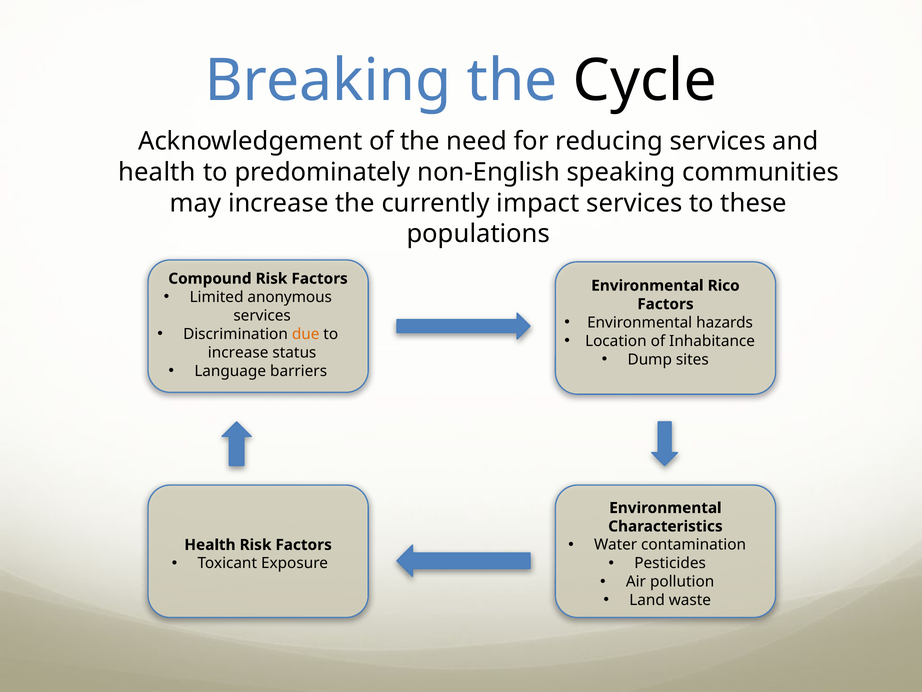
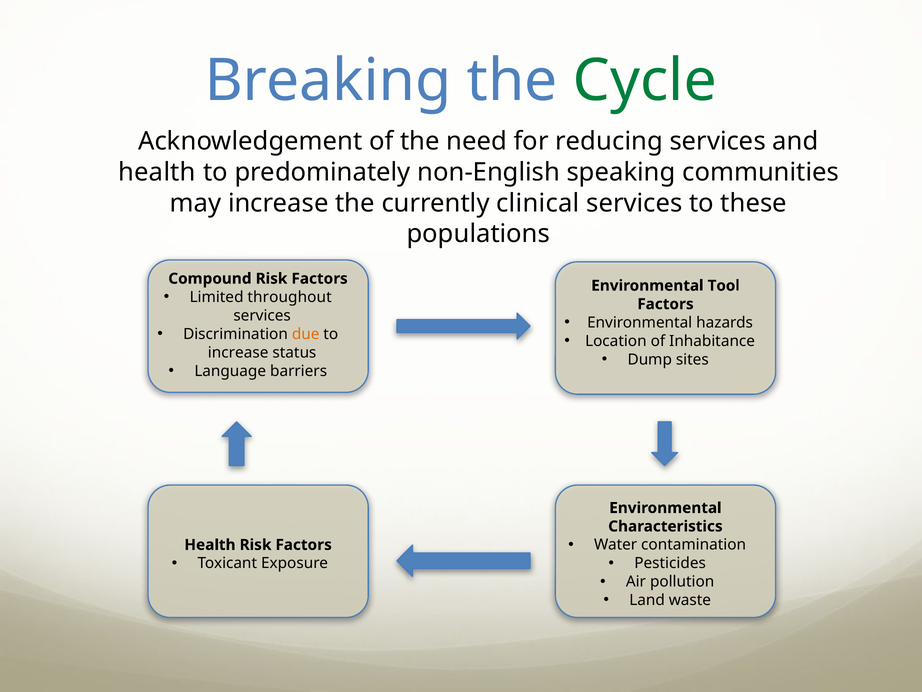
Cycle colour: black -> green
impact: impact -> clinical
Rico: Rico -> Tool
anonymous: anonymous -> throughout
